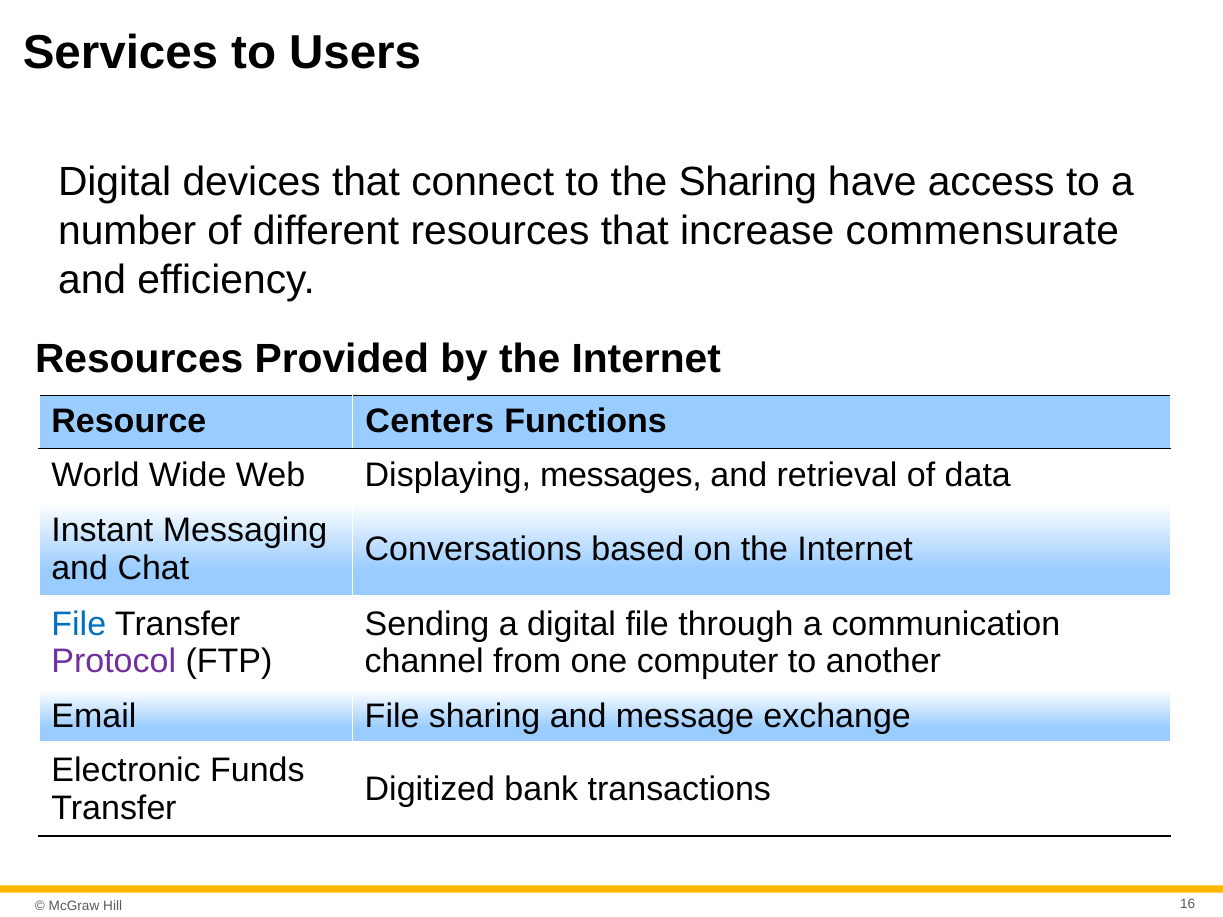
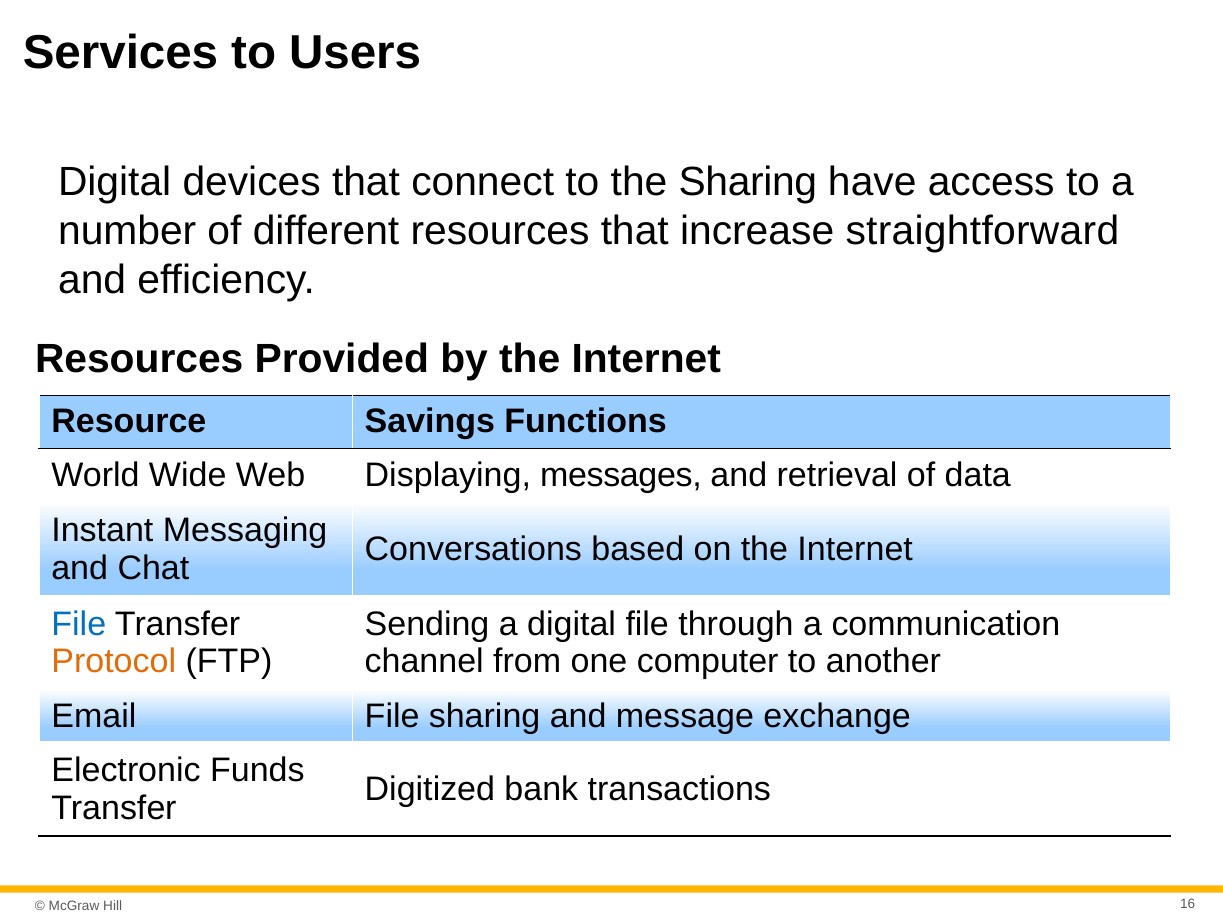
commensurate: commensurate -> straightforward
Centers: Centers -> Savings
Protocol colour: purple -> orange
